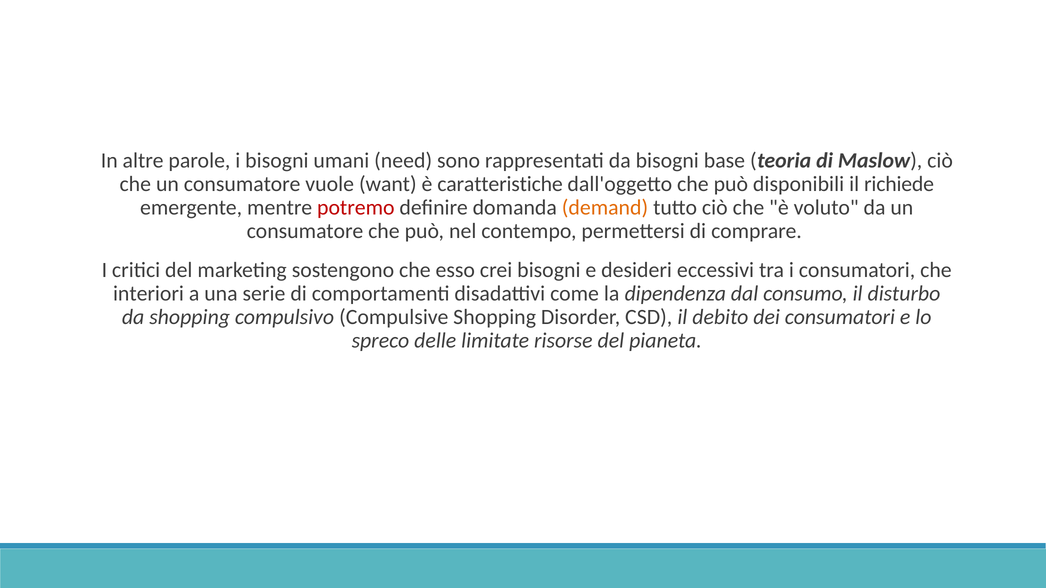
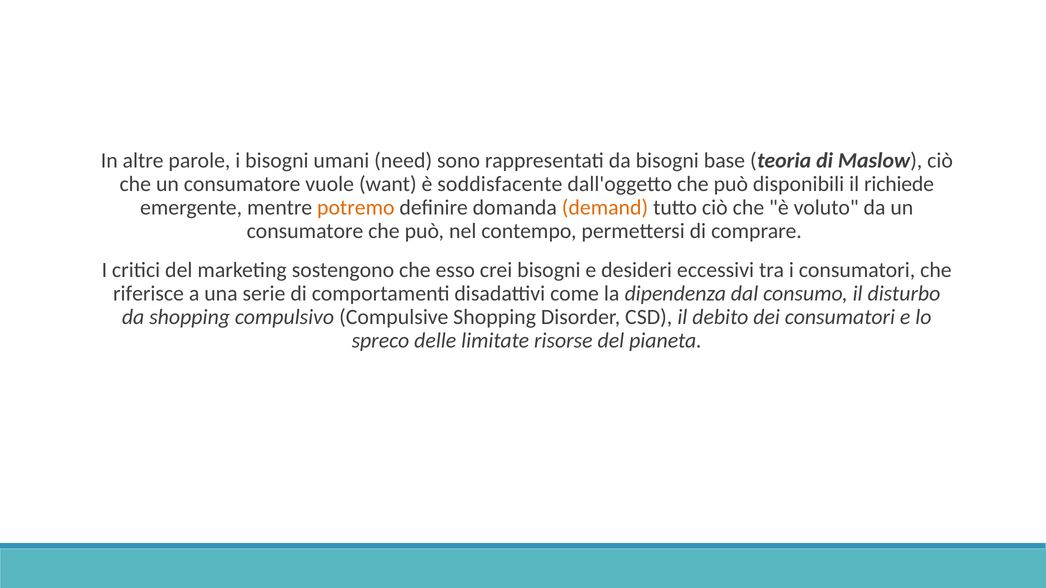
caratteristiche: caratteristiche -> soddisfacente
potremo colour: red -> orange
interiori: interiori -> riferisce
